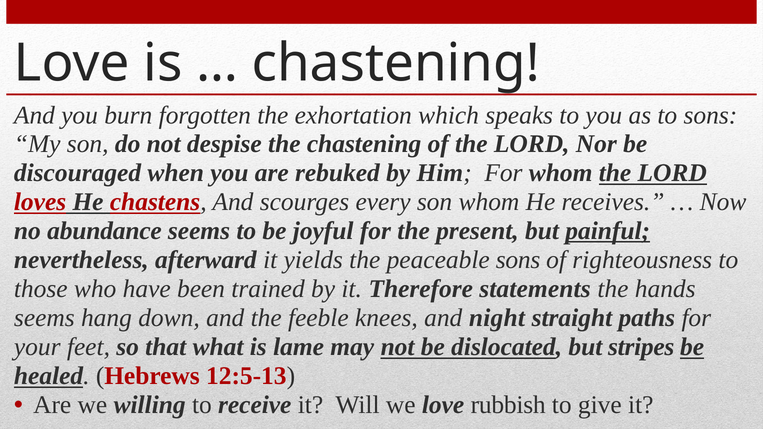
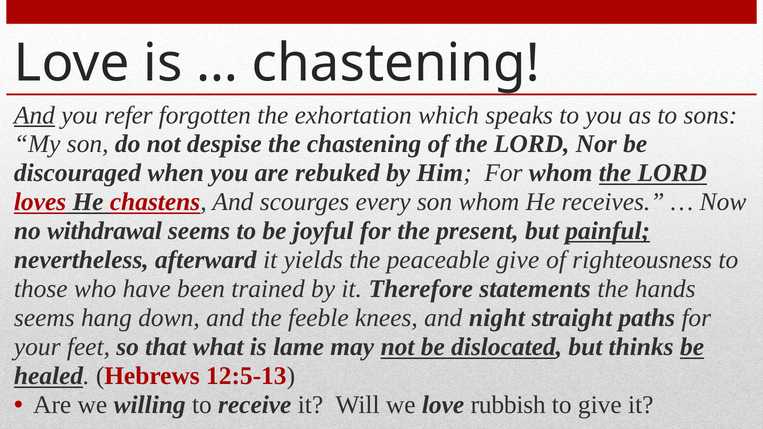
And at (34, 115) underline: none -> present
burn: burn -> refer
abundance: abundance -> withdrawal
peaceable sons: sons -> give
stripes: stripes -> thinks
